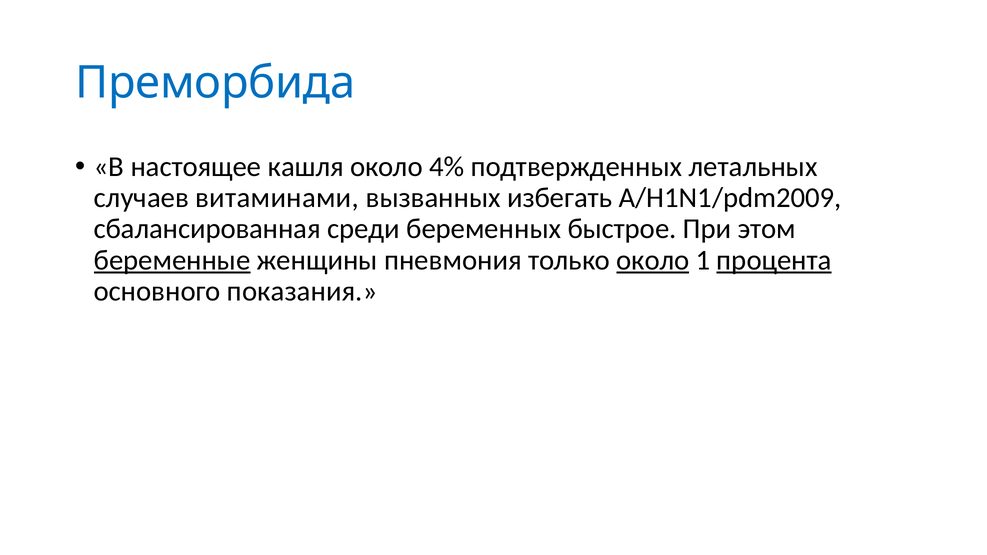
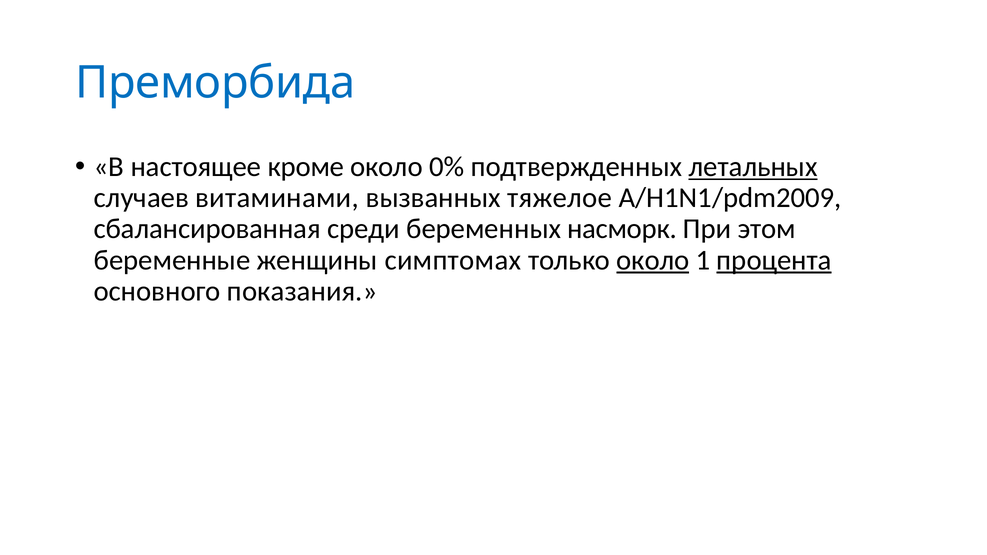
кашля: кашля -> кроме
4%: 4% -> 0%
летальных underline: none -> present
избегать: избегать -> тяжелое
быстрое: быстрое -> насморк
беременные underline: present -> none
пневмония: пневмония -> симптомах
